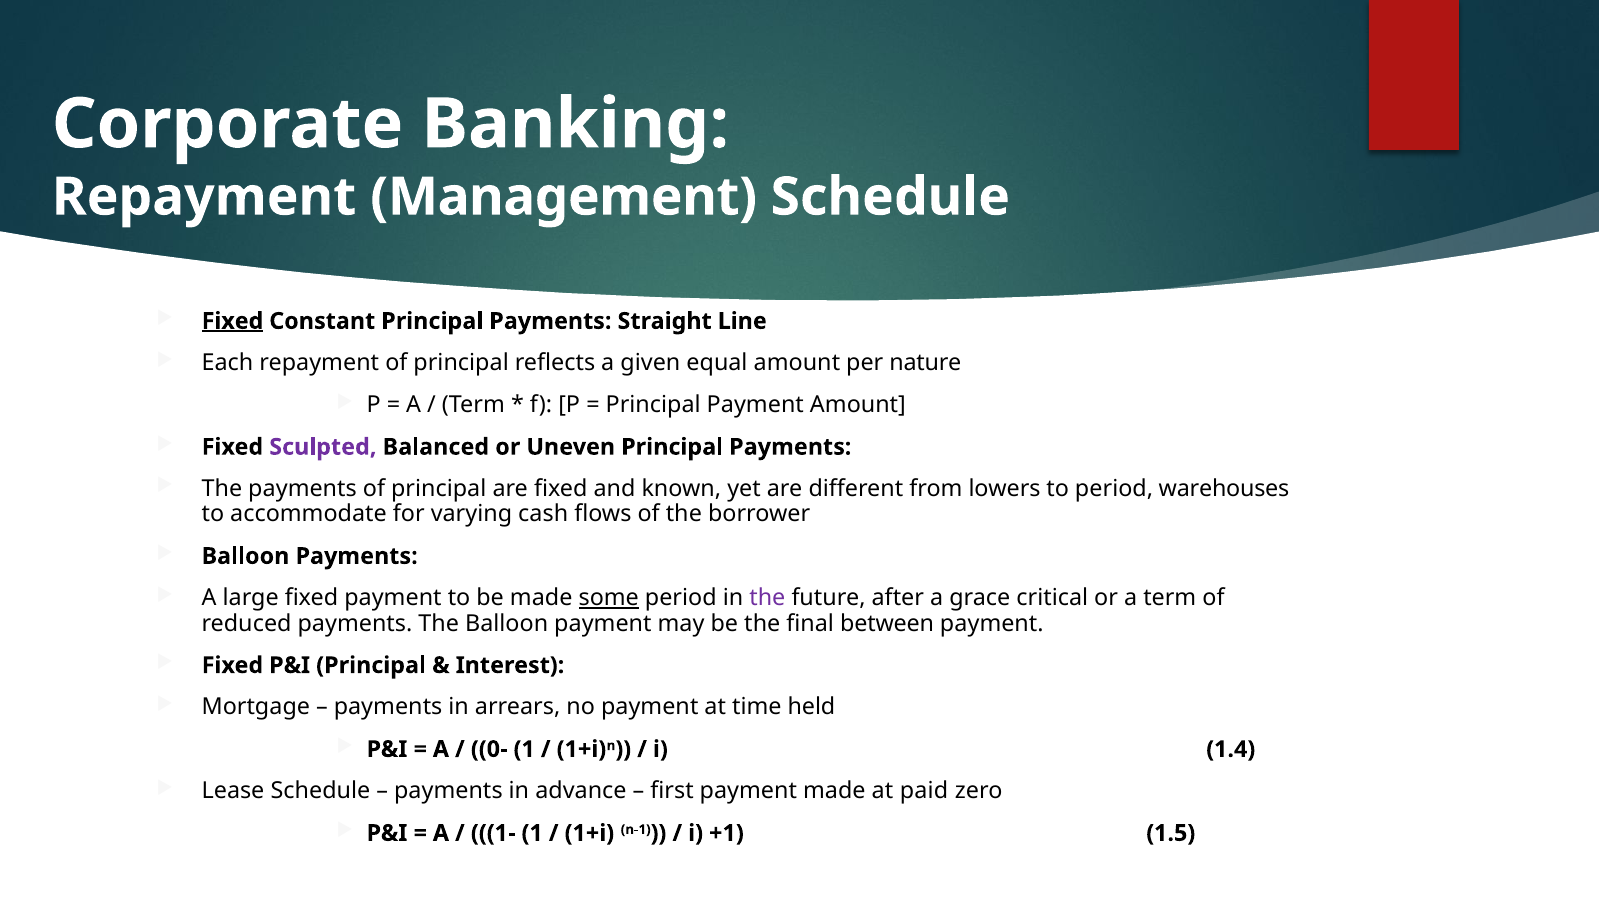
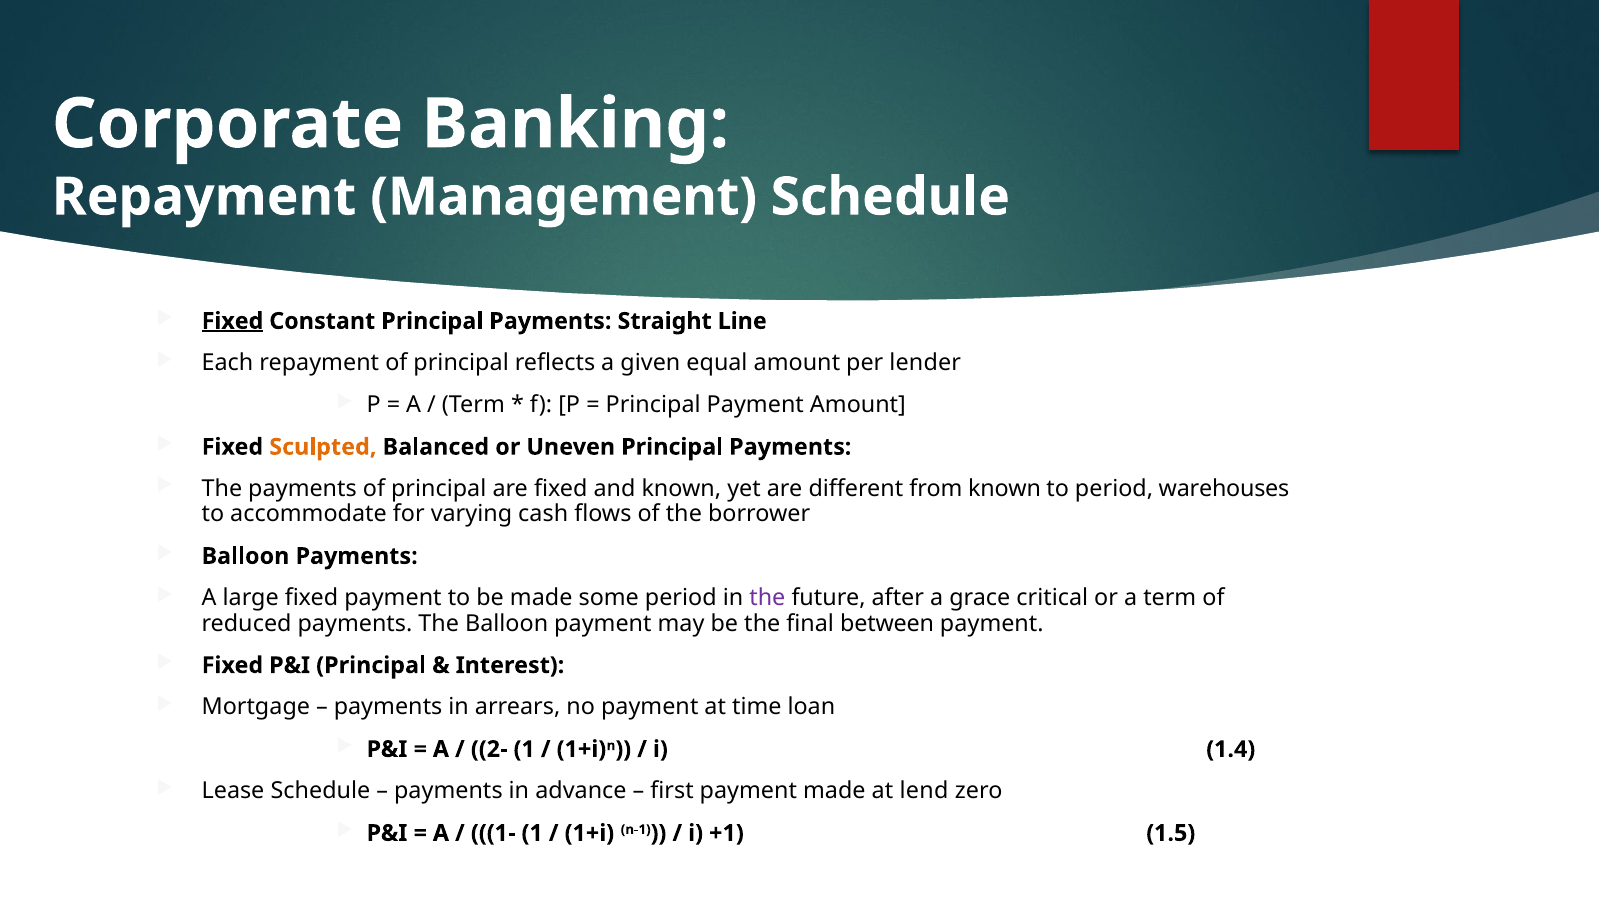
nature: nature -> lender
Sculpted colour: purple -> orange
from lowers: lowers -> known
some underline: present -> none
held: held -> loan
0-: 0- -> 2-
paid: paid -> lend
